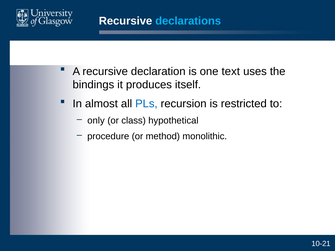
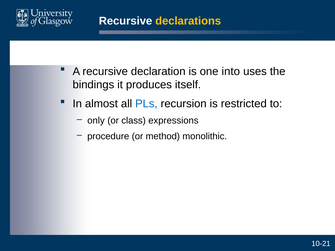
declarations colour: light blue -> yellow
text: text -> into
hypothetical: hypothetical -> expressions
